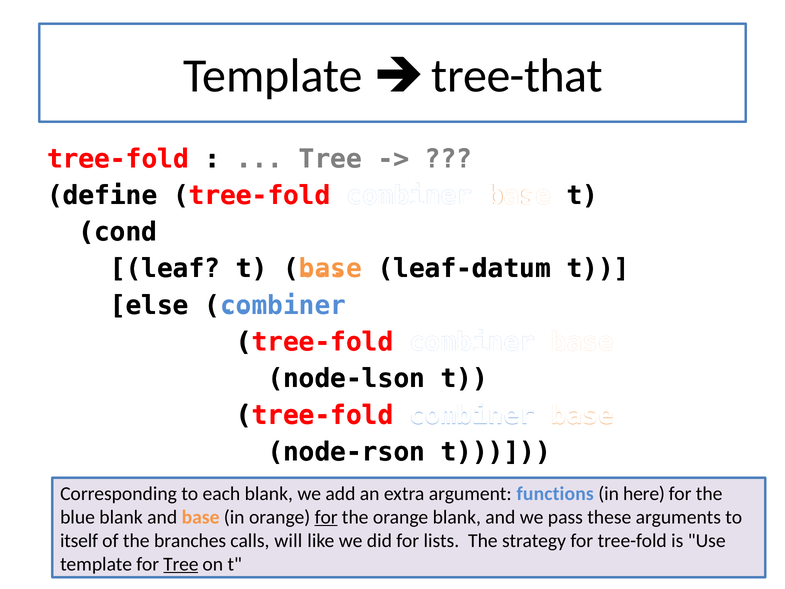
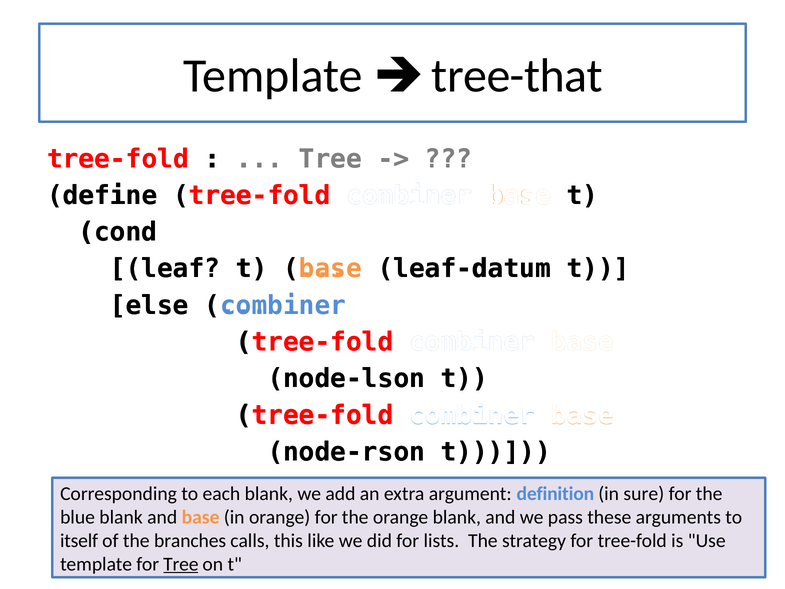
functions: functions -> definition
here: here -> sure
for at (326, 517) underline: present -> none
will: will -> this
